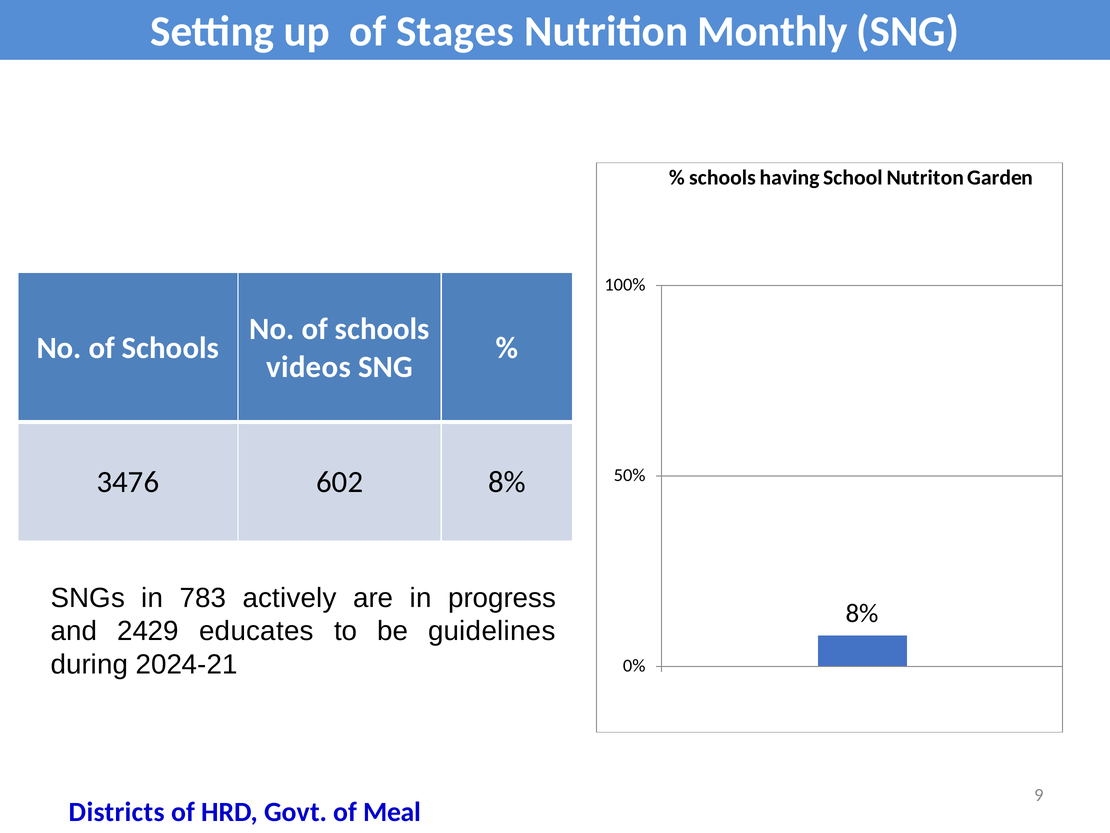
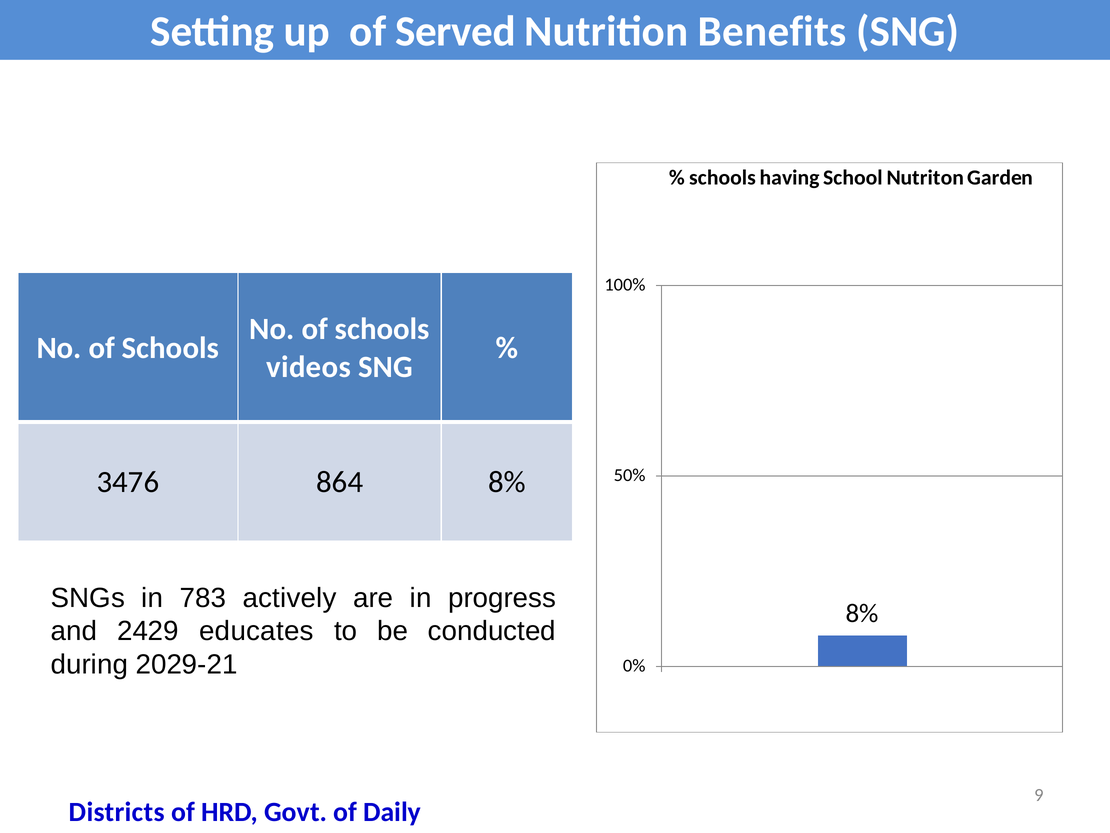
Stages: Stages -> Served
Monthly: Monthly -> Benefits
602: 602 -> 864
guidelines: guidelines -> conducted
2024-21: 2024-21 -> 2029-21
Meal: Meal -> Daily
